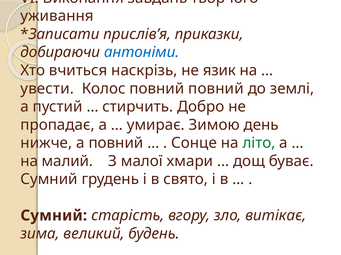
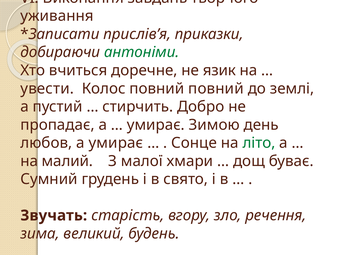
антоніми colour: blue -> green
наскрізь: наскрізь -> доречне
нижче: нижче -> любов
а повний: повний -> умирає
Сумний at (54, 216): Сумний -> Звучать
витікає: витікає -> речення
